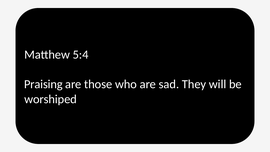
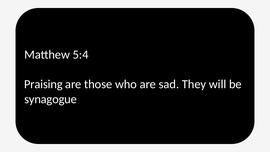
worshiped: worshiped -> synagogue
